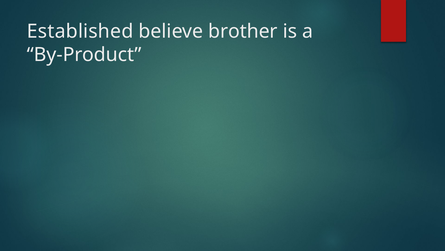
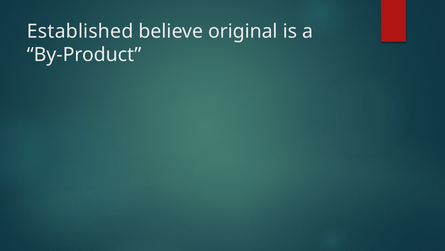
brother: brother -> original
